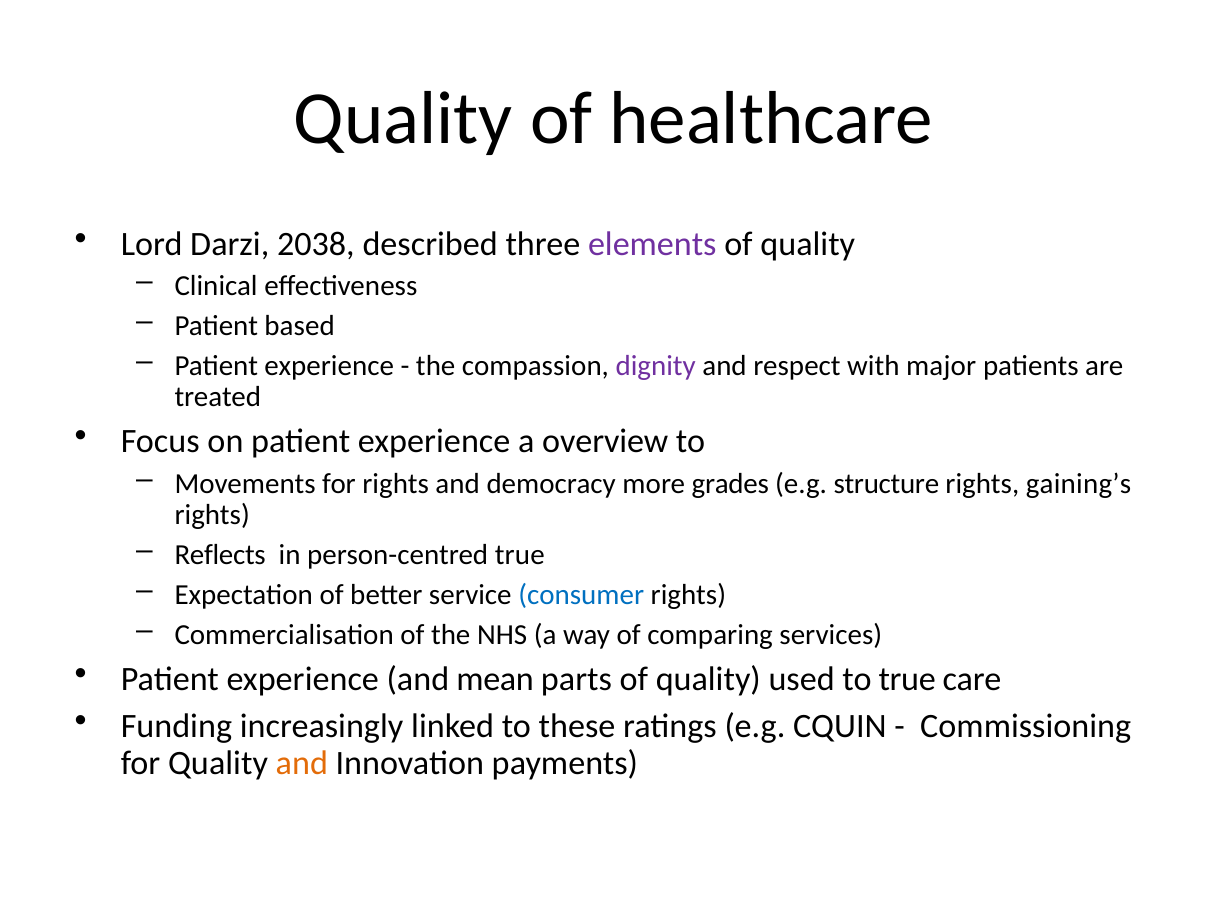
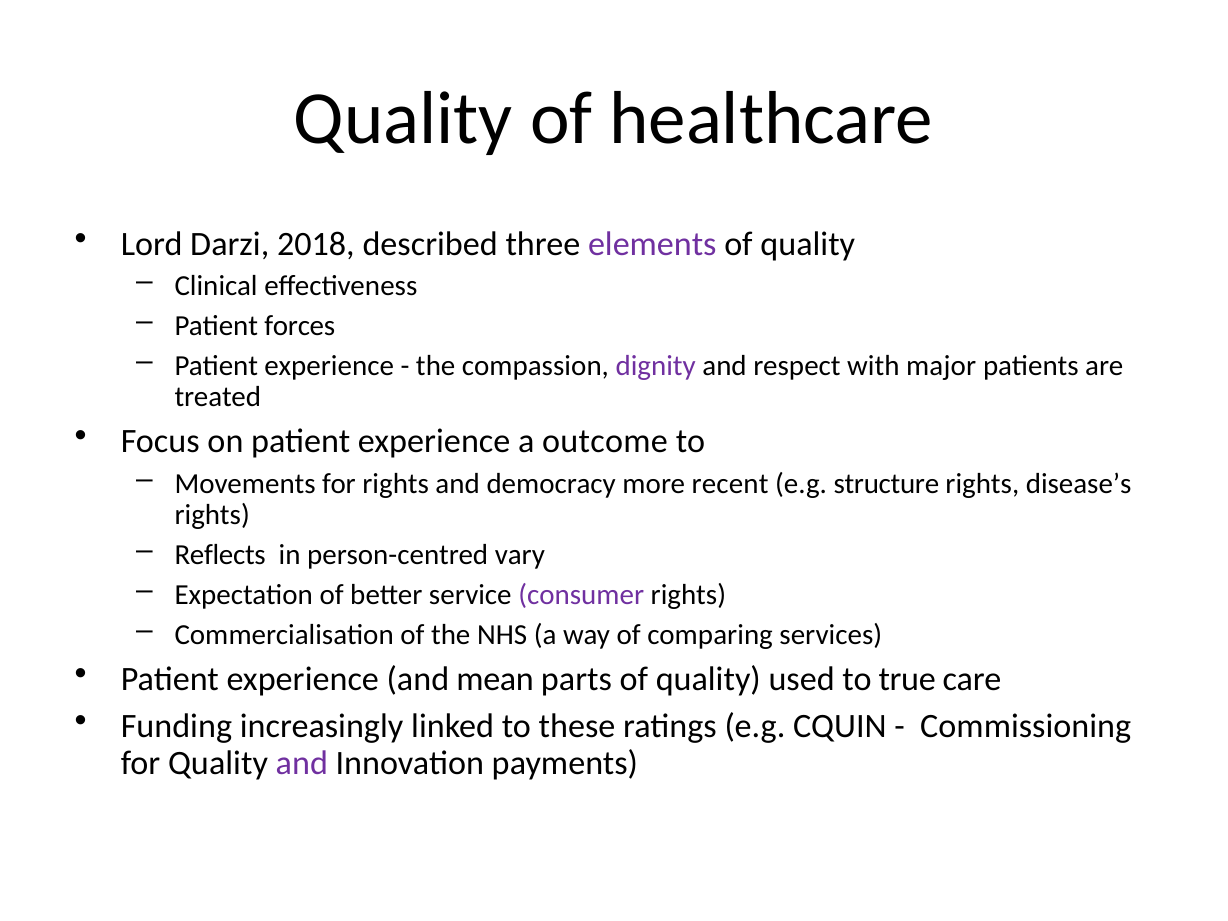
2038: 2038 -> 2018
based: based -> forces
overview: overview -> outcome
grades: grades -> recent
gaining’s: gaining’s -> disease’s
person-centred true: true -> vary
consumer colour: blue -> purple
and at (302, 763) colour: orange -> purple
